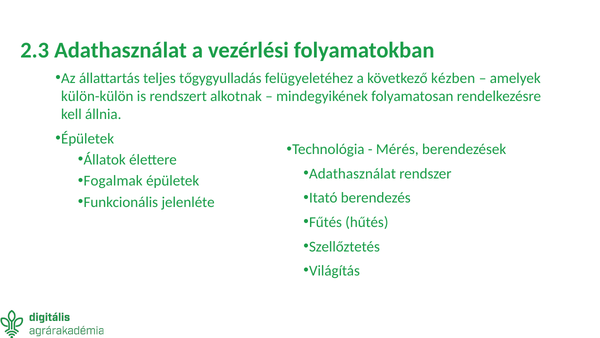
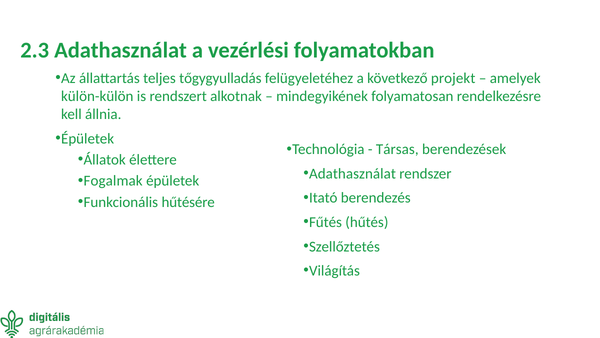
kézben: kézben -> projekt
Mérés: Mérés -> Társas
jelenléte: jelenléte -> hűtésére
